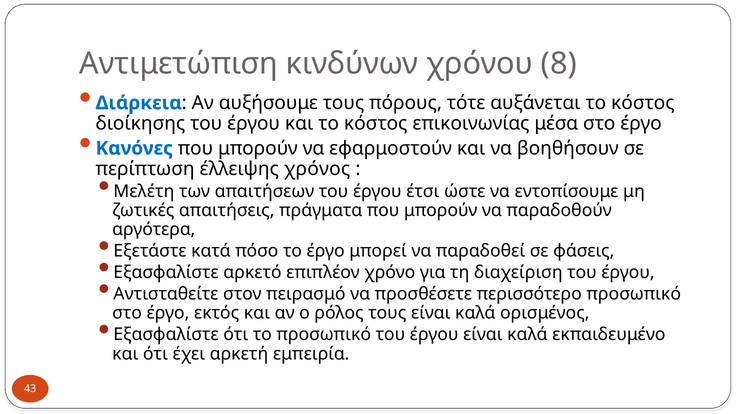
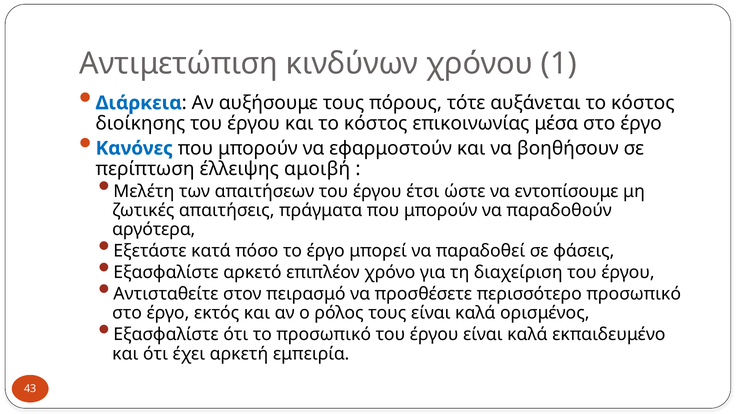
8: 8 -> 1
χρόνος: χρόνος -> αμοιβή
